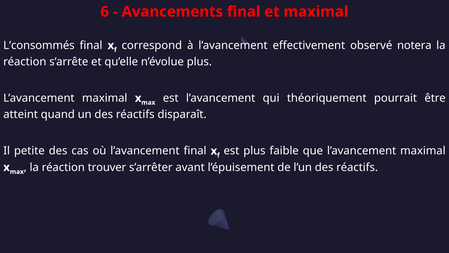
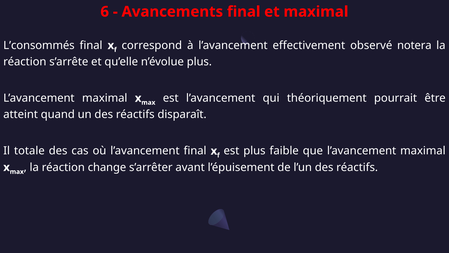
petite: petite -> totale
trouver: trouver -> change
